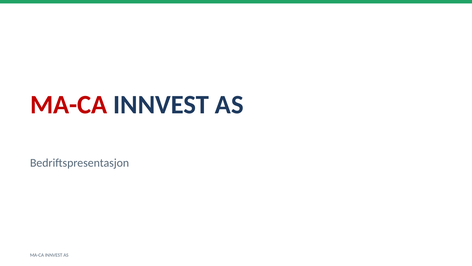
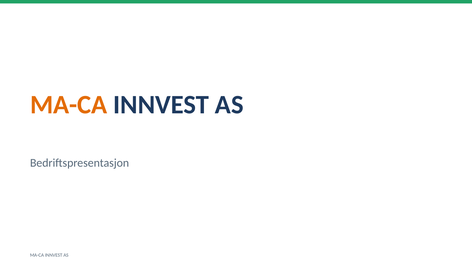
MA-CA at (69, 105) colour: red -> orange
